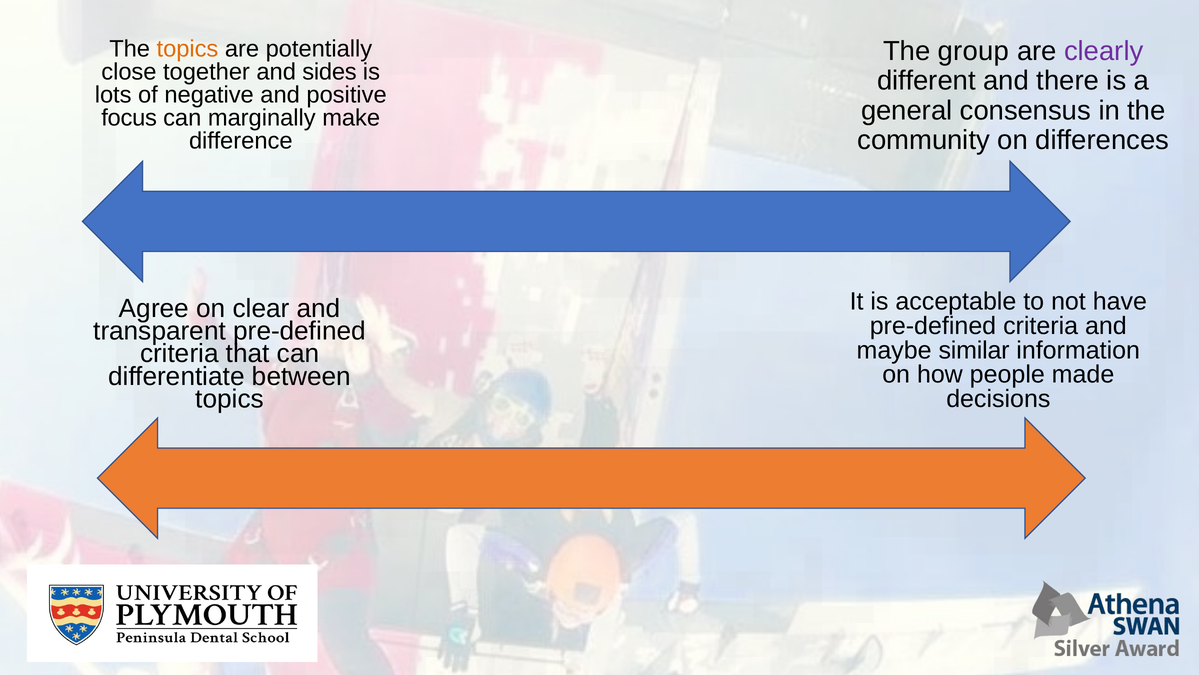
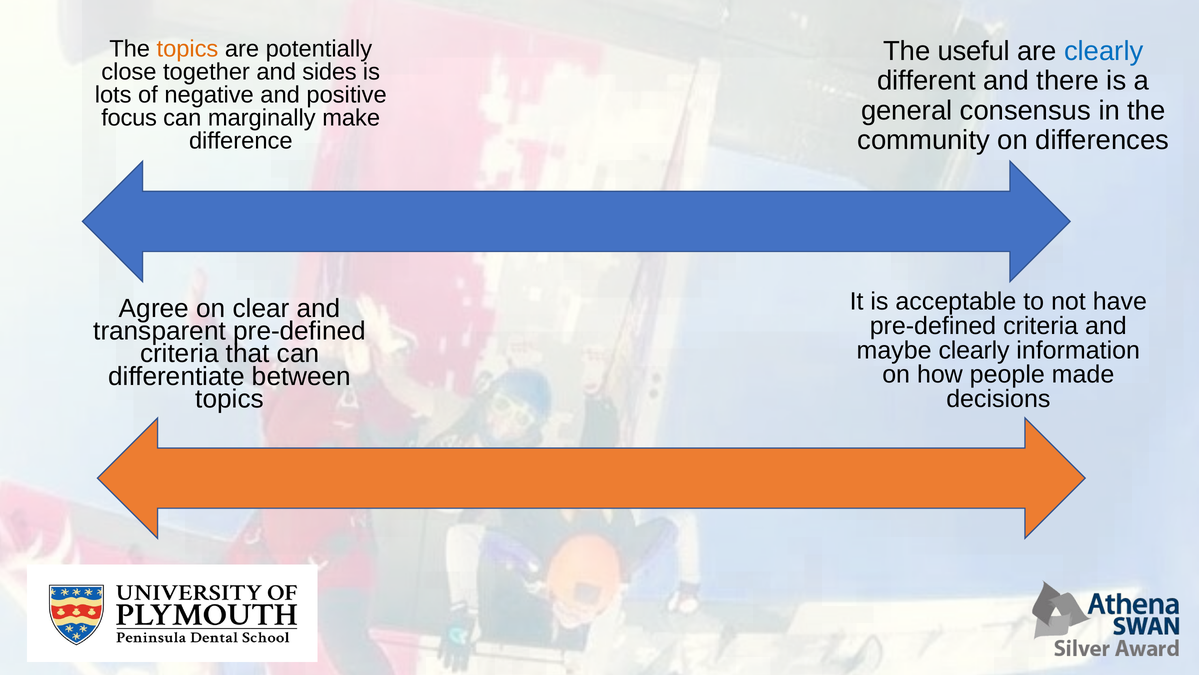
group: group -> useful
clearly at (1104, 51) colour: purple -> blue
maybe similar: similar -> clearly
